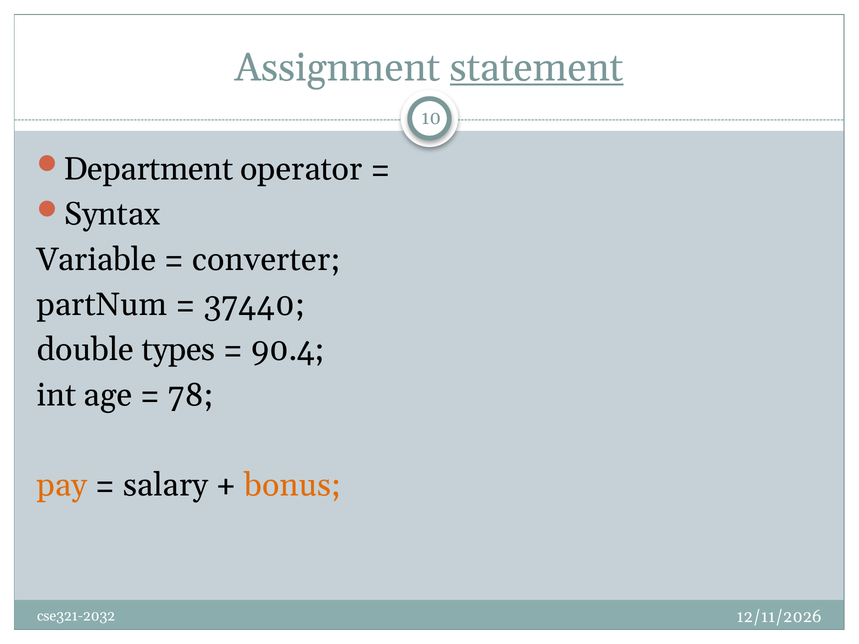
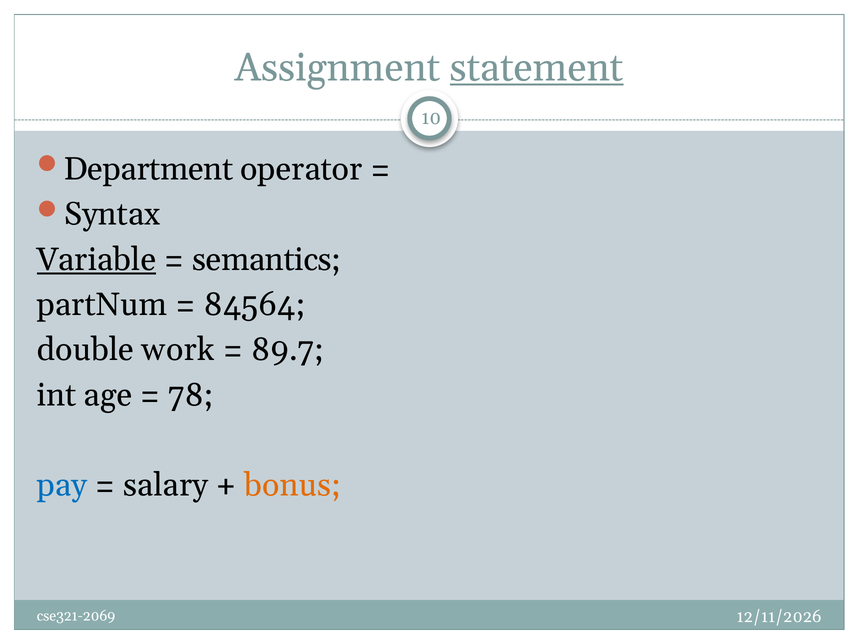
Variable underline: none -> present
converter: converter -> semantics
37440: 37440 -> 84564
types: types -> work
90.4: 90.4 -> 89.7
pay colour: orange -> blue
cse321-2032: cse321-2032 -> cse321-2069
